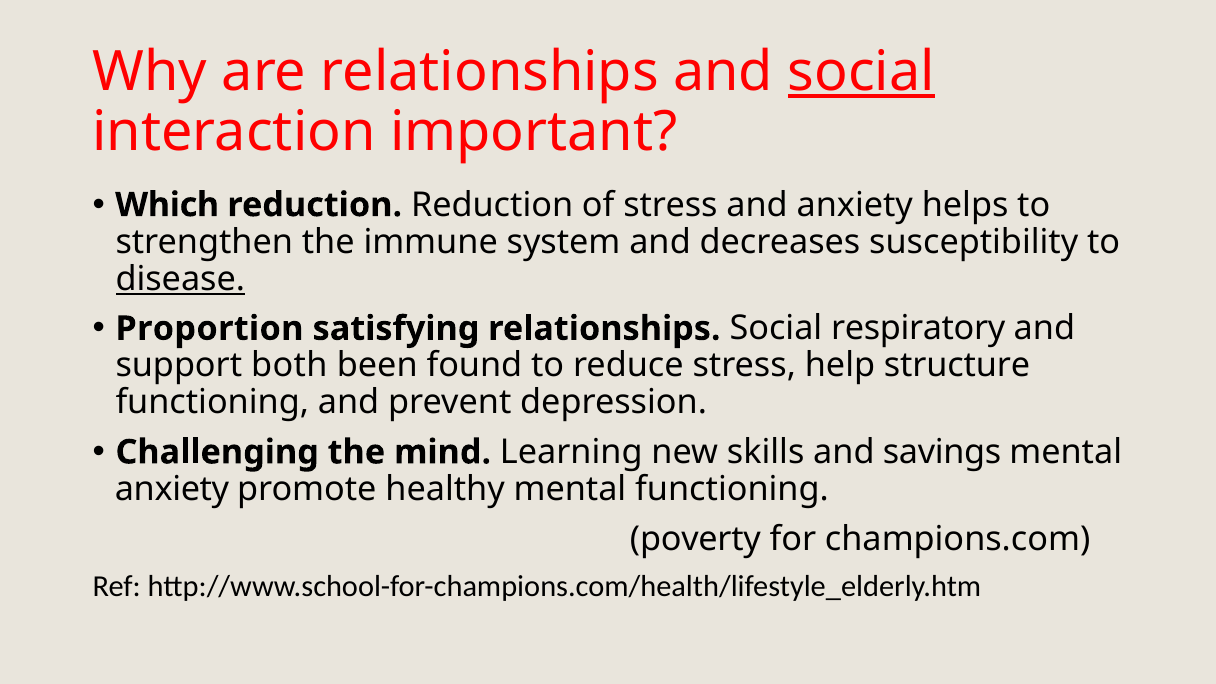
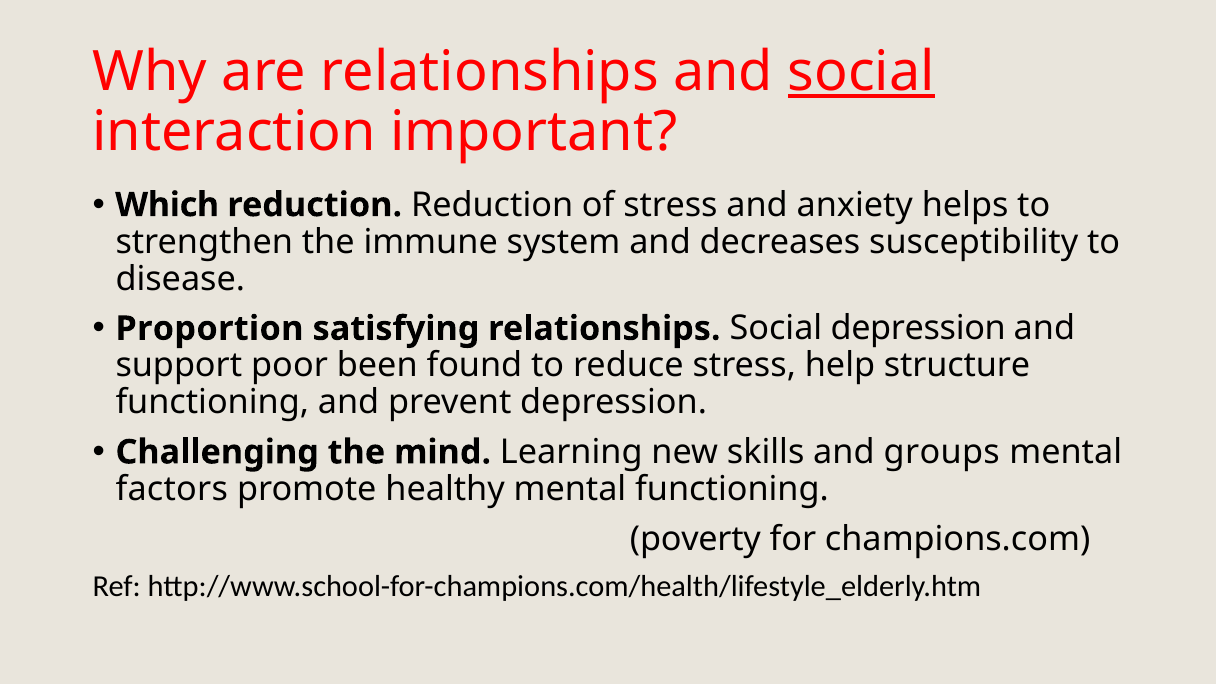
disease underline: present -> none
Social respiratory: respiratory -> depression
both: both -> poor
savings: savings -> groups
anxiety at (172, 489): anxiety -> factors
